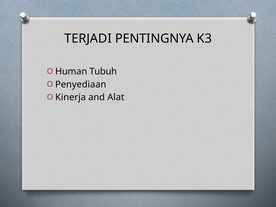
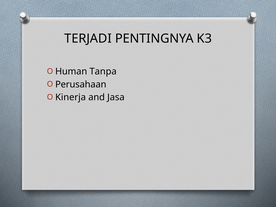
Tubuh: Tubuh -> Tanpa
Penyediaan: Penyediaan -> Perusahaan
Alat: Alat -> Jasa
